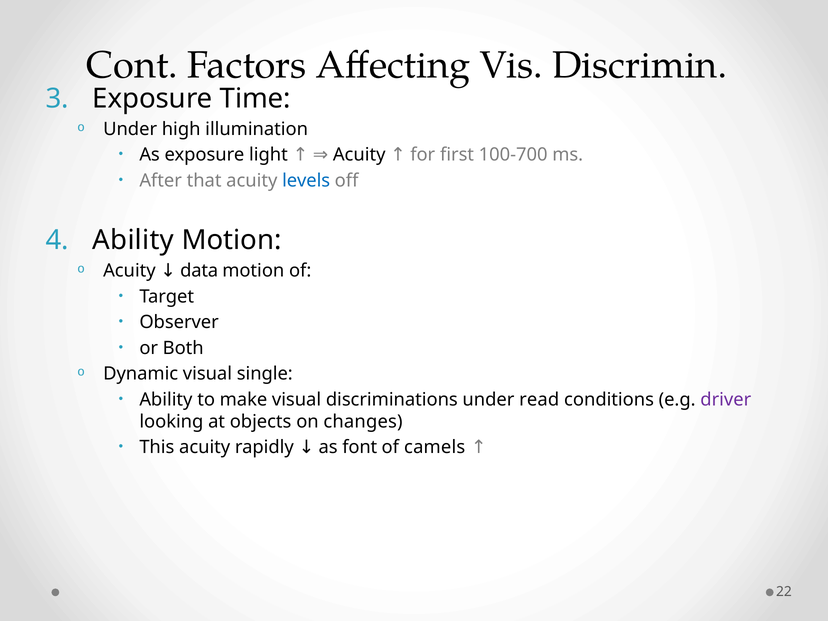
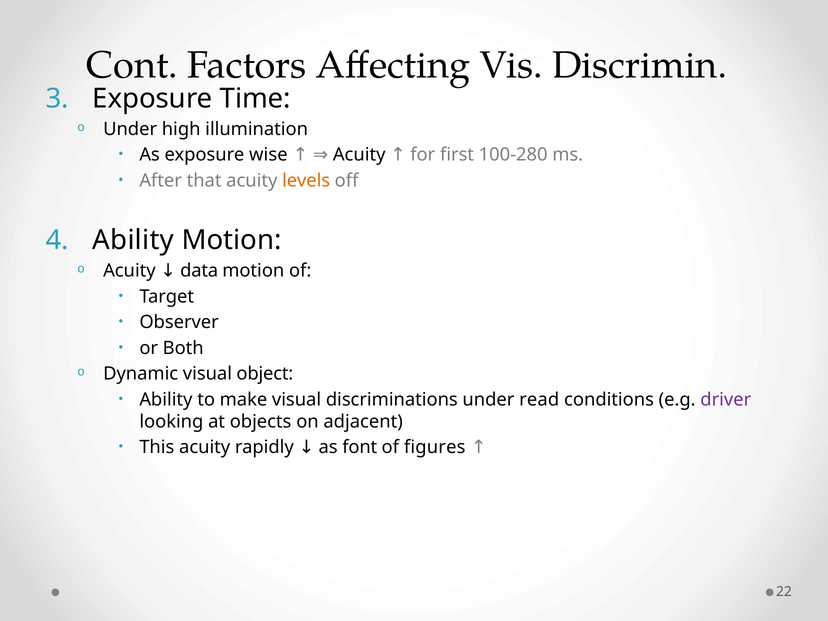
light: light -> wise
100-700: 100-700 -> 100-280
levels colour: blue -> orange
single: single -> object
changes: changes -> adjacent
camels: camels -> figures
